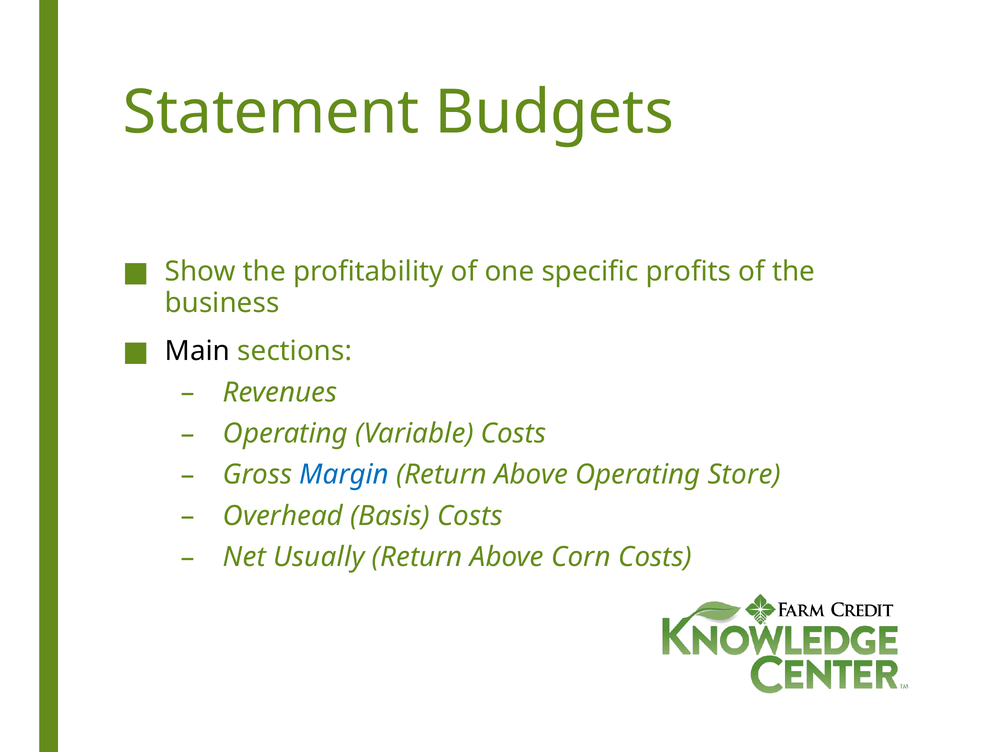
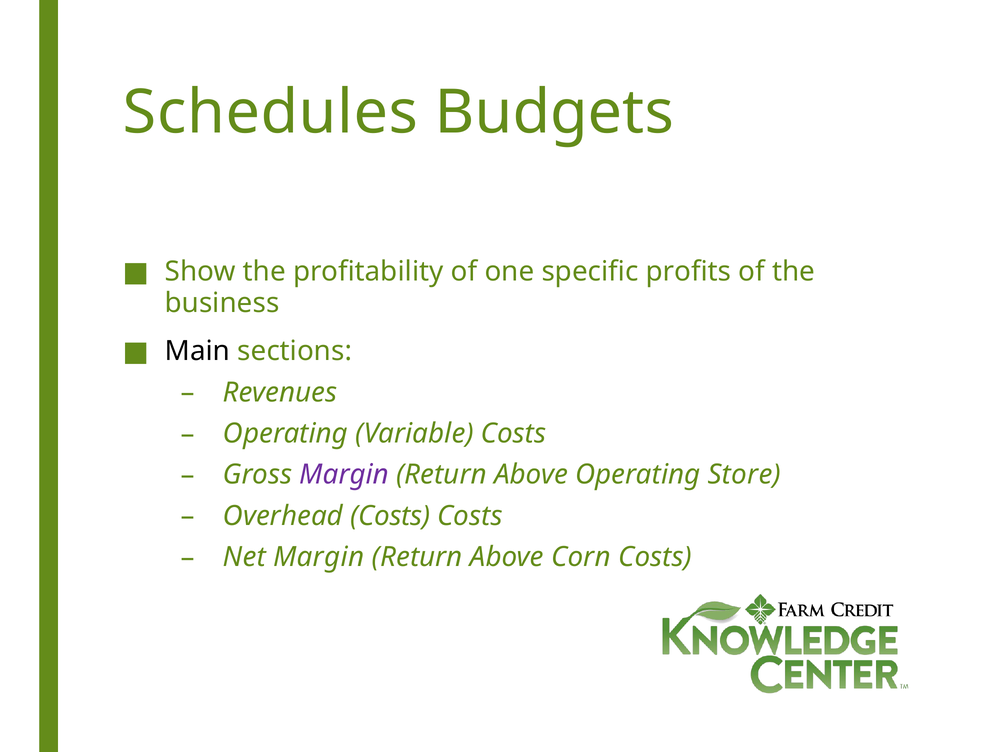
Statement: Statement -> Schedules
Margin at (344, 474) colour: blue -> purple
Overhead Basis: Basis -> Costs
Net Usually: Usually -> Margin
